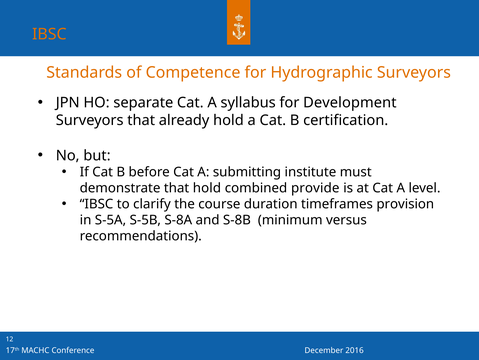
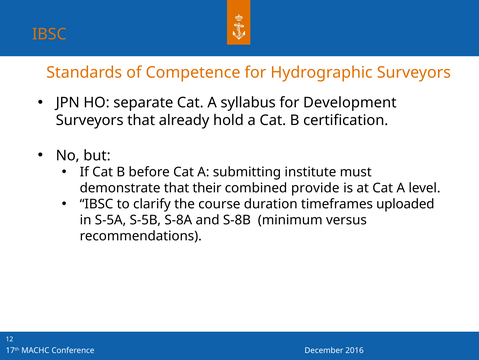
that hold: hold -> their
provision: provision -> uploaded
